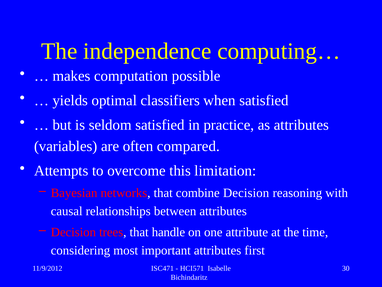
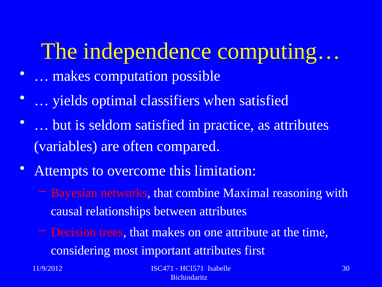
combine Decision: Decision -> Maximal
that handle: handle -> makes
